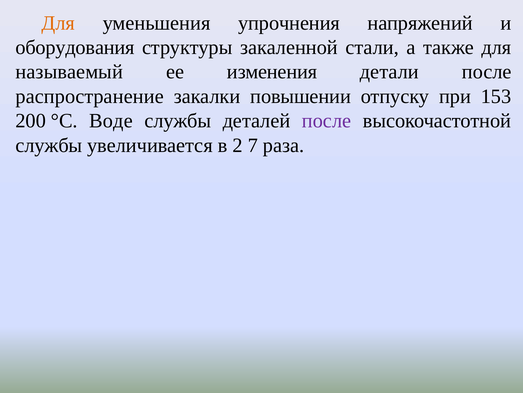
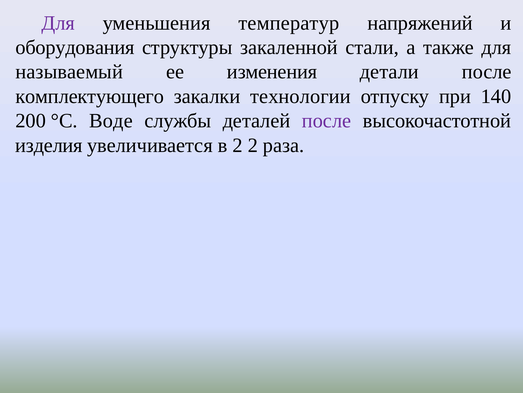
Для at (58, 23) colour: orange -> purple
упрочнения: упрочнения -> температур
распространение: распространение -> комплектующего
повышении: повышении -> технологии
153: 153 -> 140
службы at (49, 145): службы -> изделия
2 7: 7 -> 2
